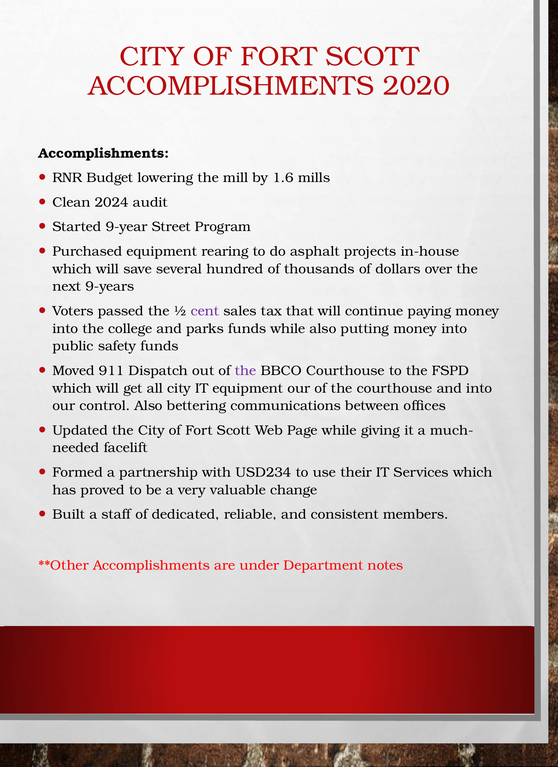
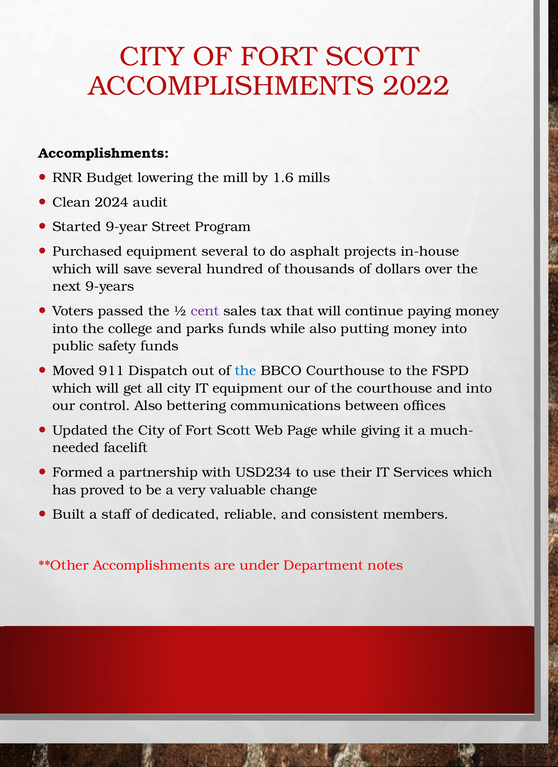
2020: 2020 -> 2022
equipment rearing: rearing -> several
the at (246, 371) colour: purple -> blue
